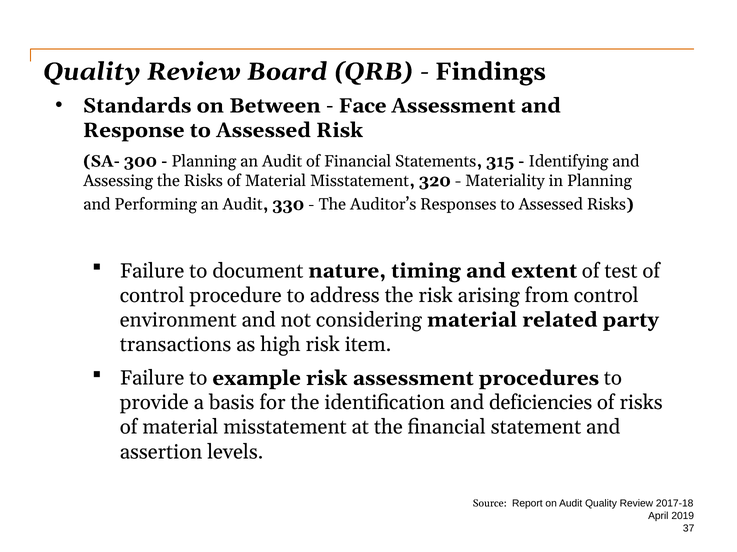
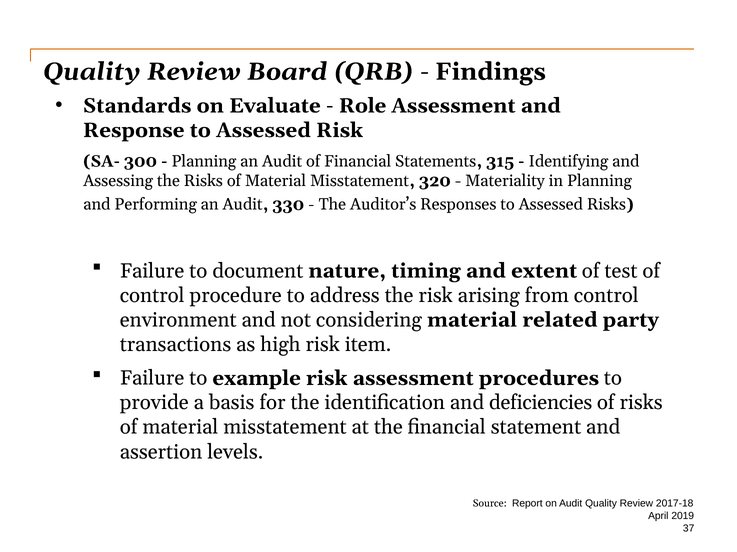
Between: Between -> Evaluate
Face: Face -> Role
